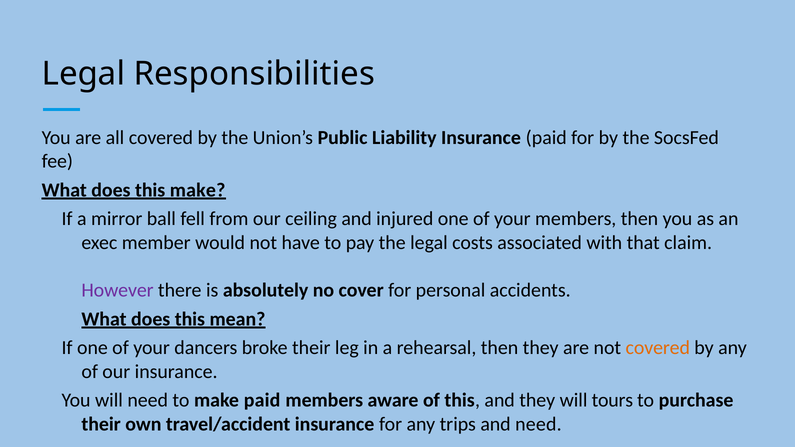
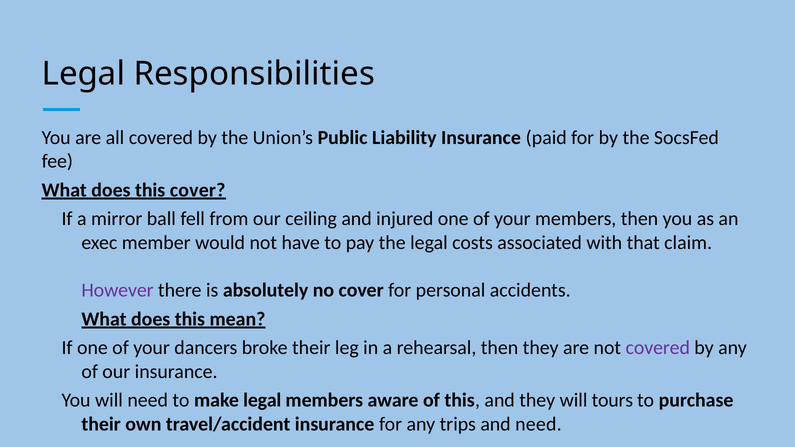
this make: make -> cover
covered at (658, 348) colour: orange -> purple
make paid: paid -> legal
